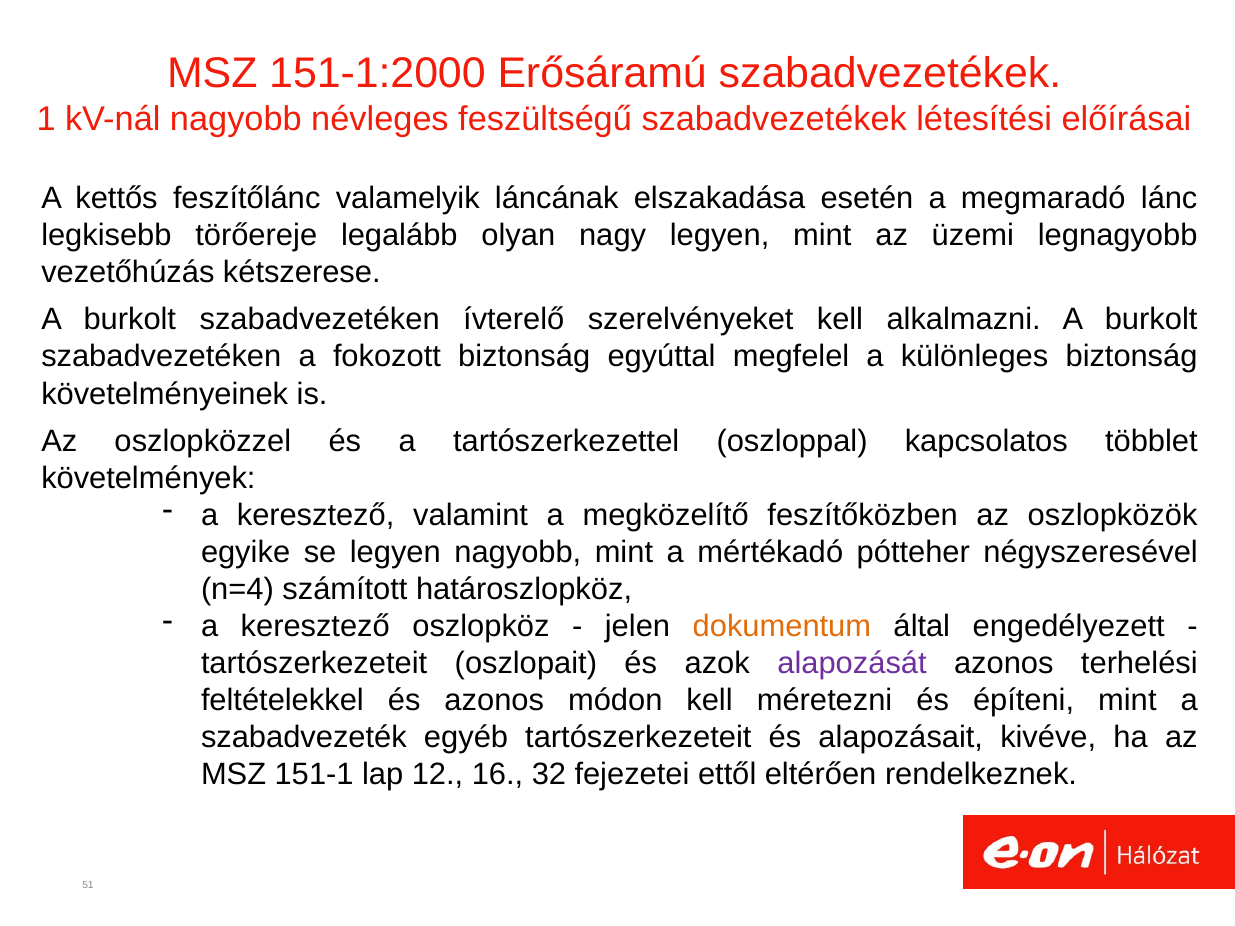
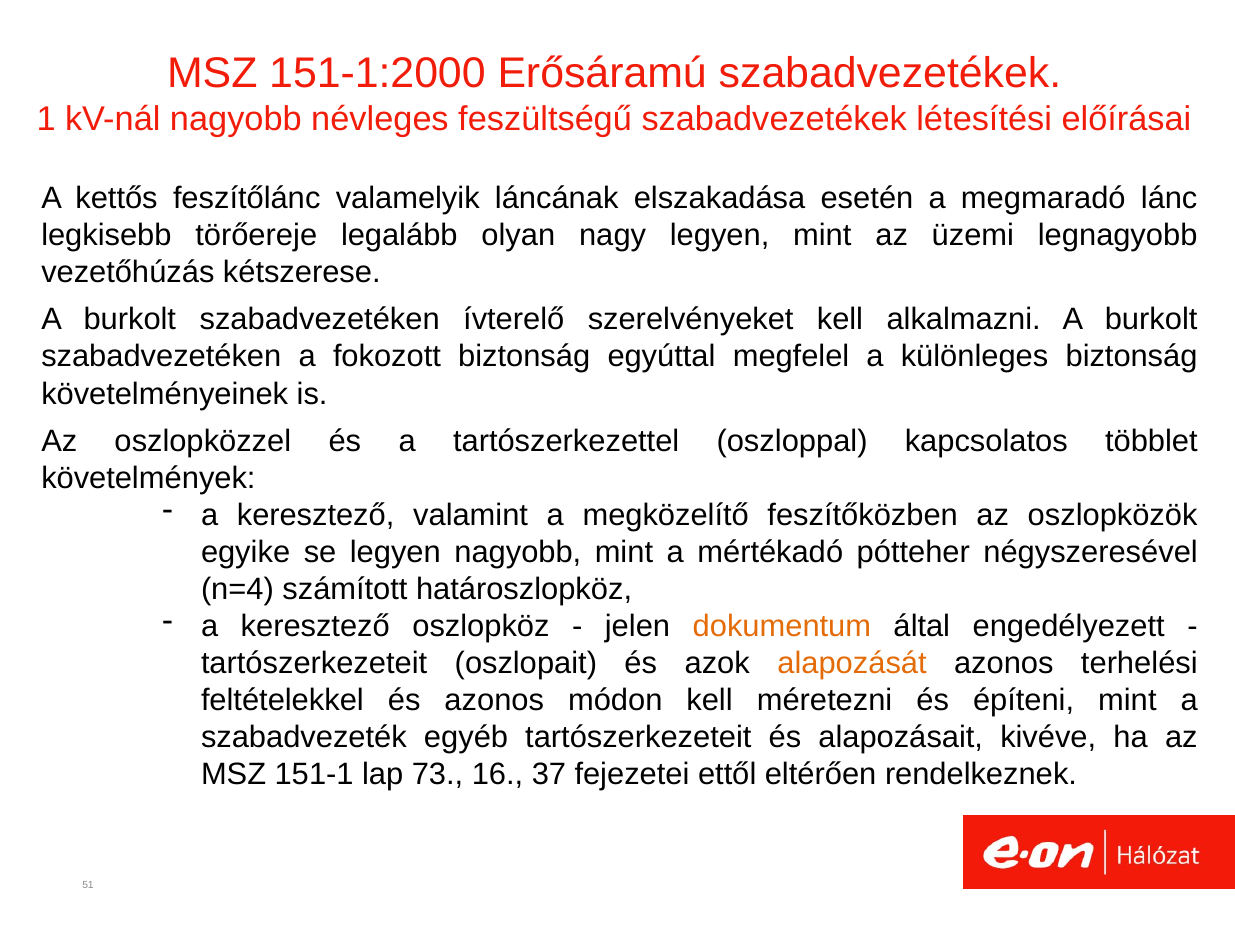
alapozását colour: purple -> orange
12: 12 -> 73
32: 32 -> 37
